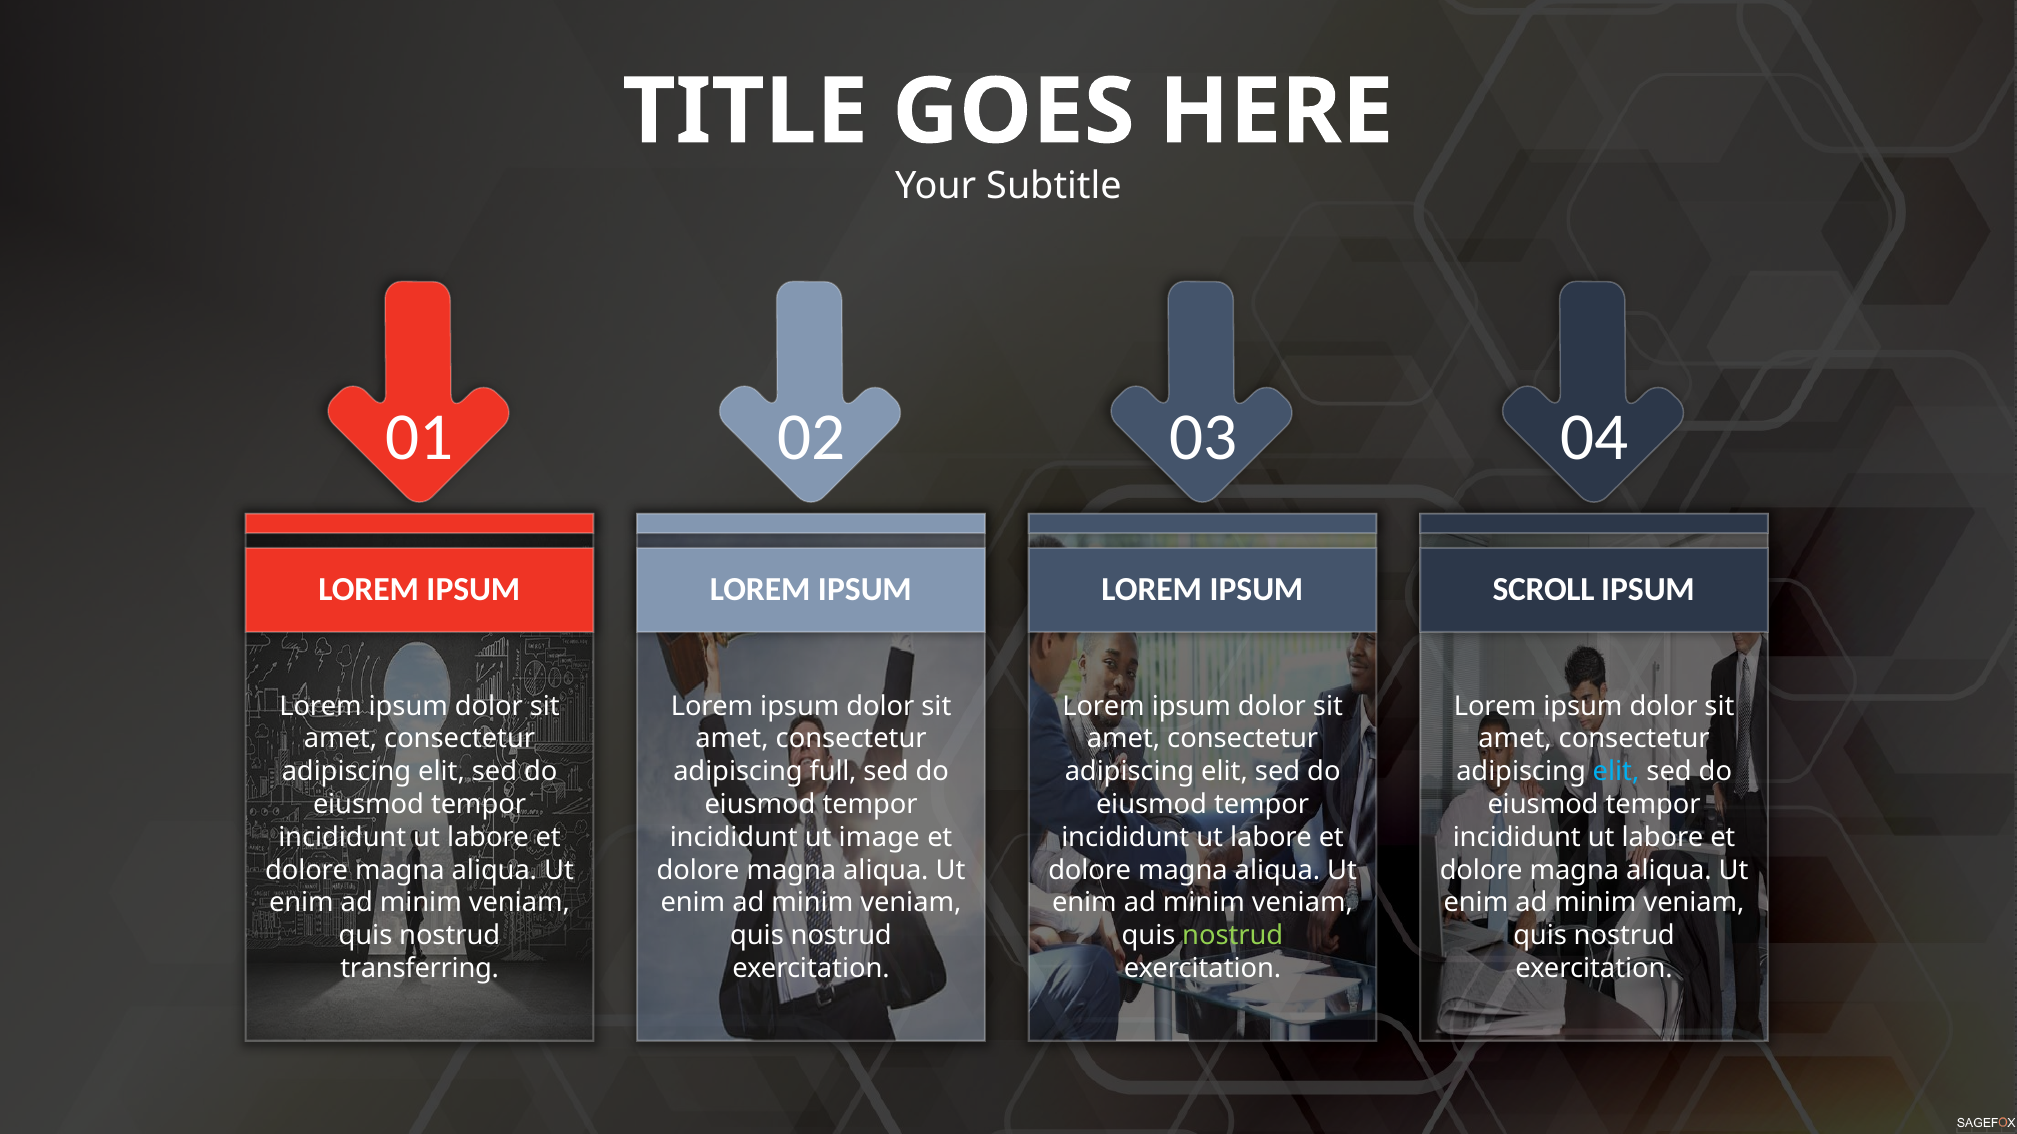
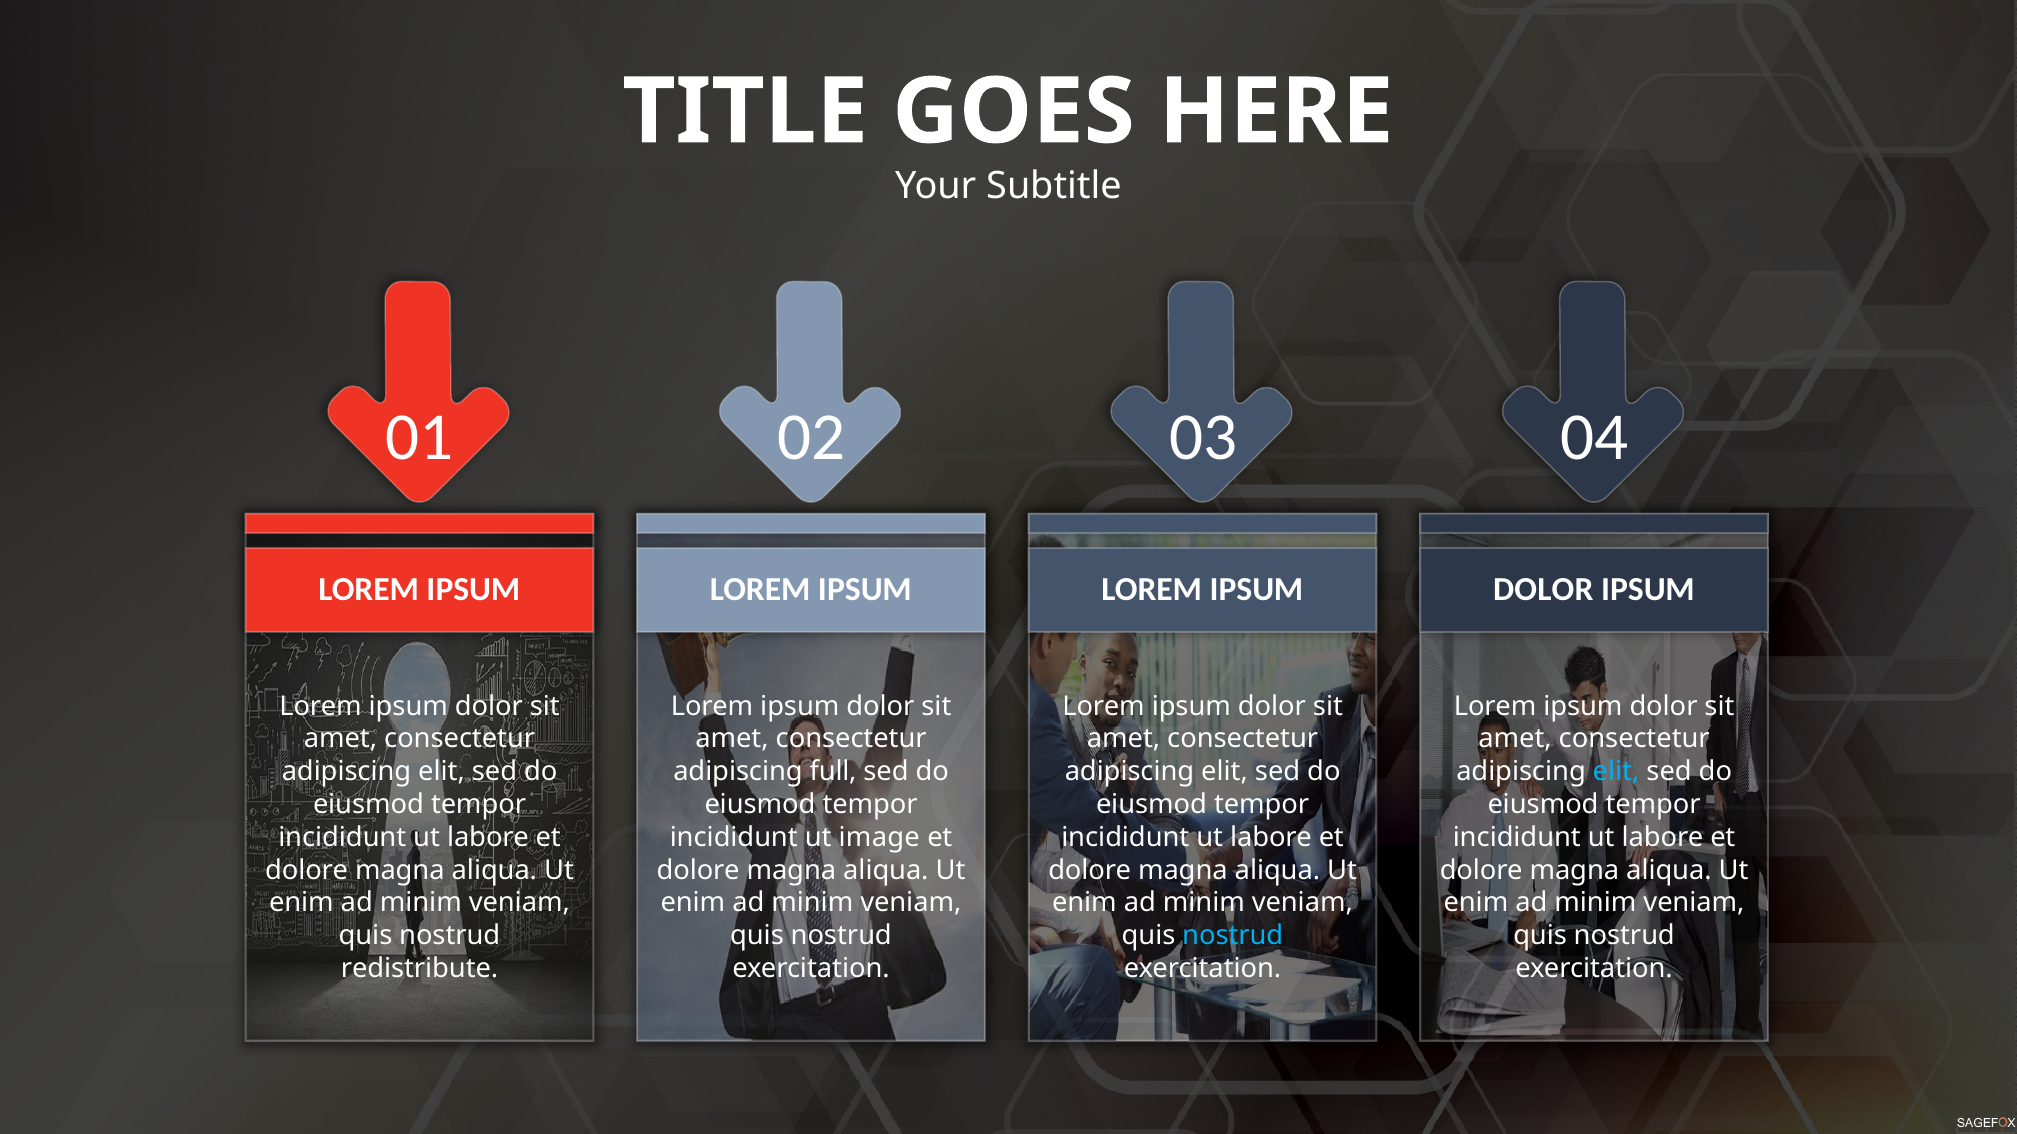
SCROLL at (1543, 590): SCROLL -> DOLOR
nostrud at (1233, 936) colour: light green -> light blue
transferring: transferring -> redistribute
